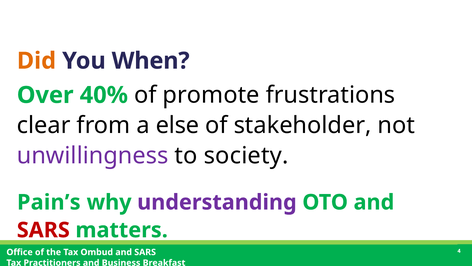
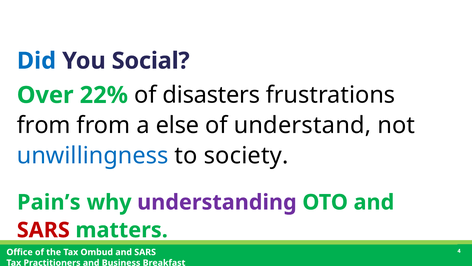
Did colour: orange -> blue
When: When -> Social
40%: 40% -> 22%
promote: promote -> disasters
clear at (44, 125): clear -> from
stakeholder: stakeholder -> understand
unwillingness colour: purple -> blue
